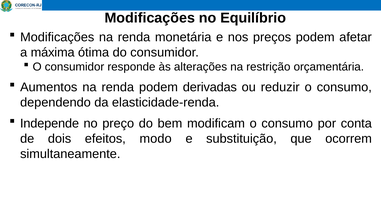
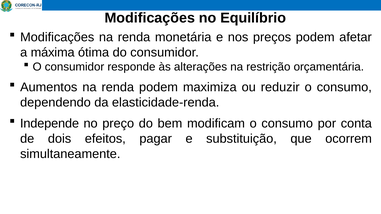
derivadas: derivadas -> maximiza
modo: modo -> pagar
